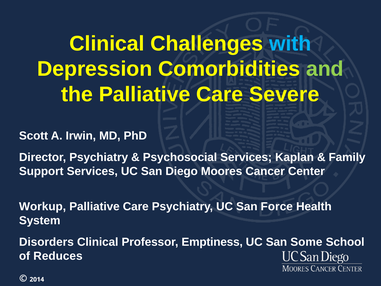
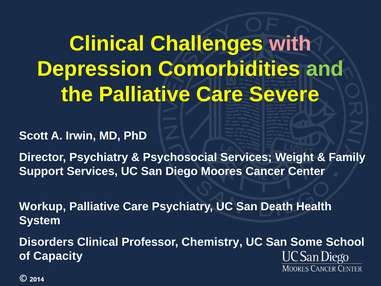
with colour: light blue -> pink
Kaplan: Kaplan -> Weight
Force: Force -> Death
Emptiness: Emptiness -> Chemistry
Reduces: Reduces -> Capacity
